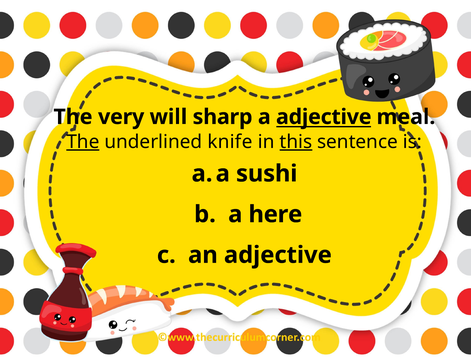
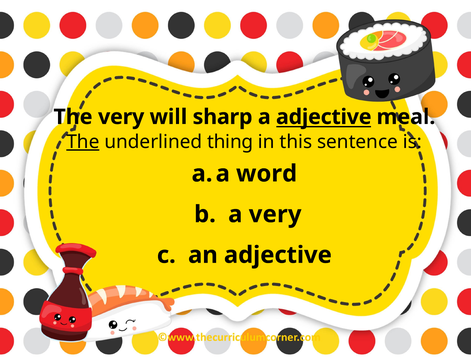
knife: knife -> thing
this underline: present -> none
sushi: sushi -> word
a here: here -> very
